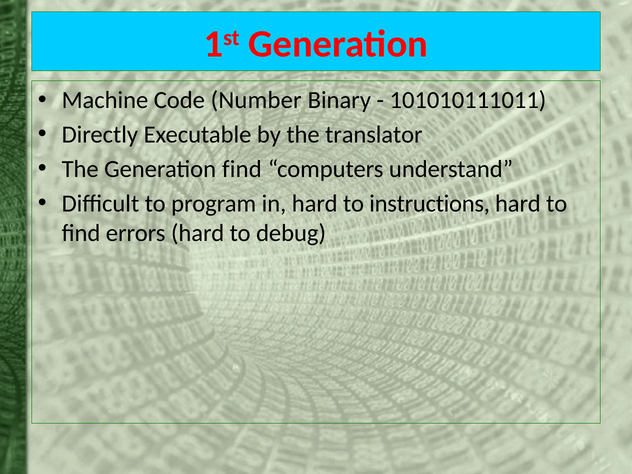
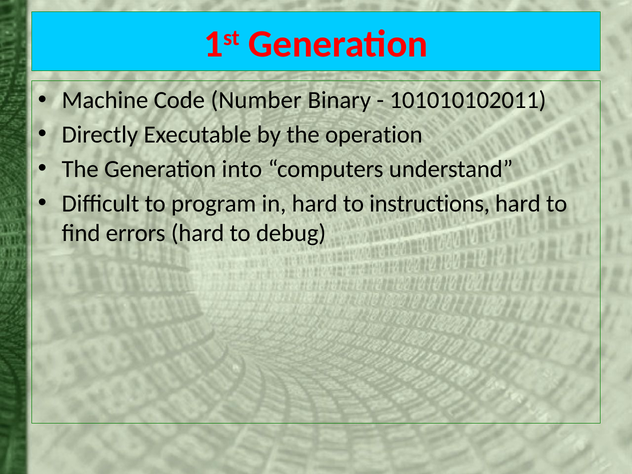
101010111011: 101010111011 -> 101010102011
translator: translator -> operation
Generation find: find -> into
